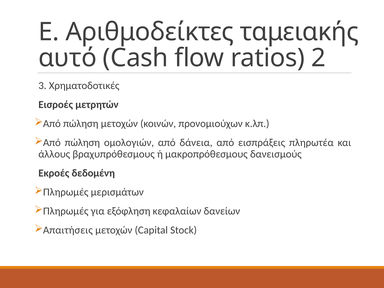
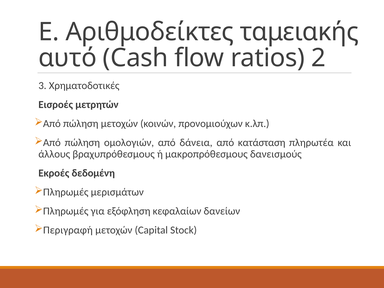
εισπράξεις: εισπράξεις -> κατάσταση
Απαιτήσεις: Απαιτήσεις -> Περιγραφή
